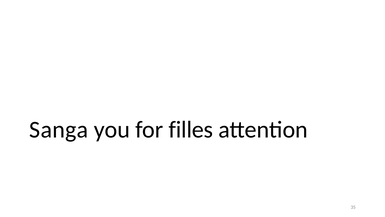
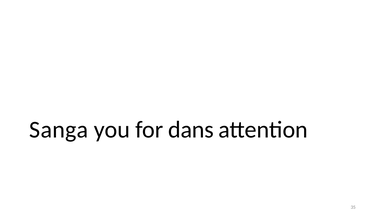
filles: filles -> dans
